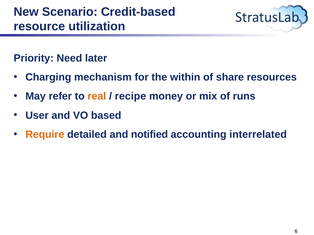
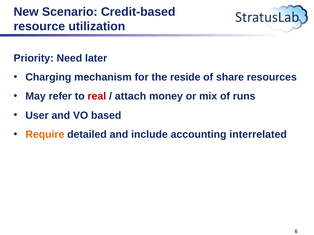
within: within -> reside
real colour: orange -> red
recipe: recipe -> attach
notified: notified -> include
